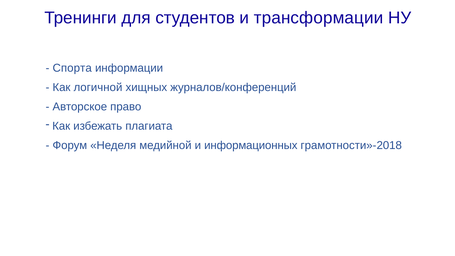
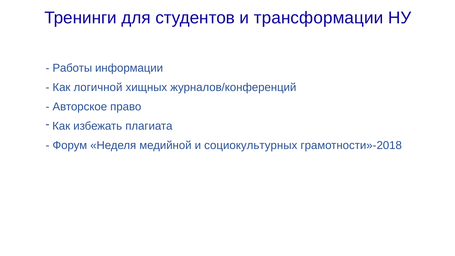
Спорта: Спорта -> Работы
информационных: информационных -> социокультурных
